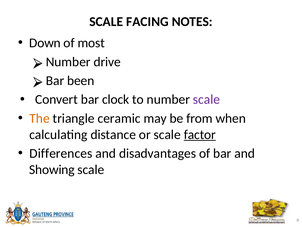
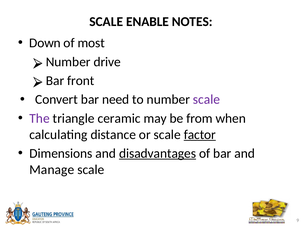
FACING: FACING -> ENABLE
been: been -> front
clock: clock -> need
The colour: orange -> purple
Differences: Differences -> Dimensions
disadvantages underline: none -> present
Showing: Showing -> Manage
